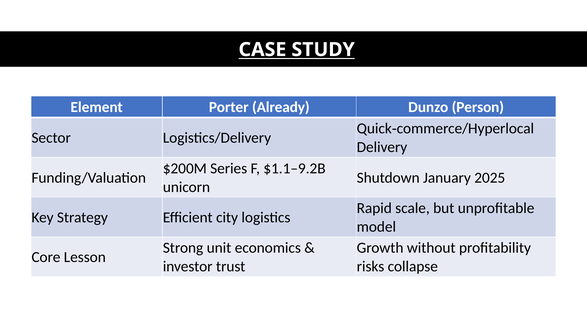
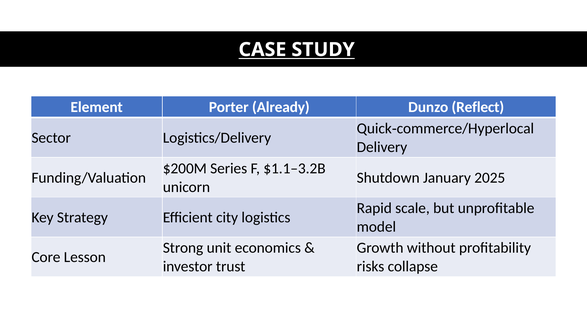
Person: Person -> Reflect
$1.1–9.2B: $1.1–9.2B -> $1.1–3.2B
